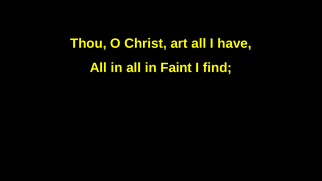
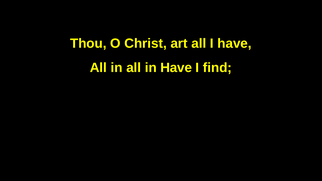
in Faint: Faint -> Have
